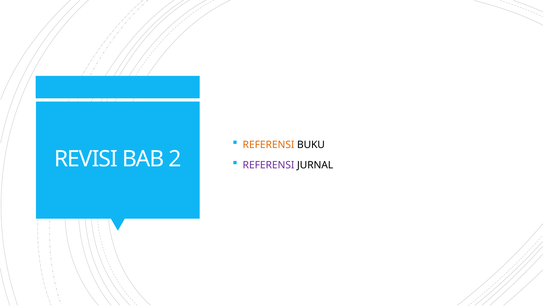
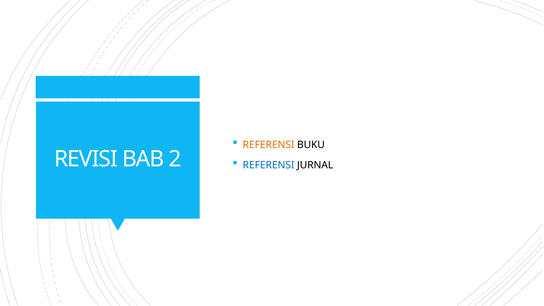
REFERENSI at (269, 165) colour: purple -> blue
